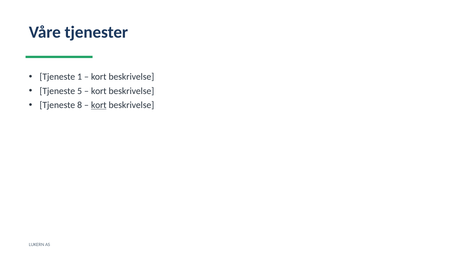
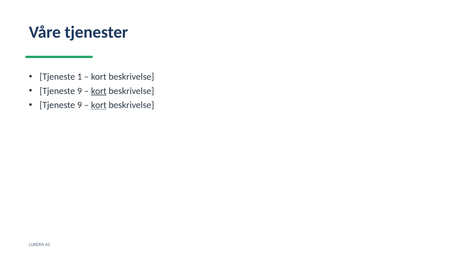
5 at (80, 91): 5 -> 9
kort at (99, 91) underline: none -> present
8 at (80, 105): 8 -> 9
